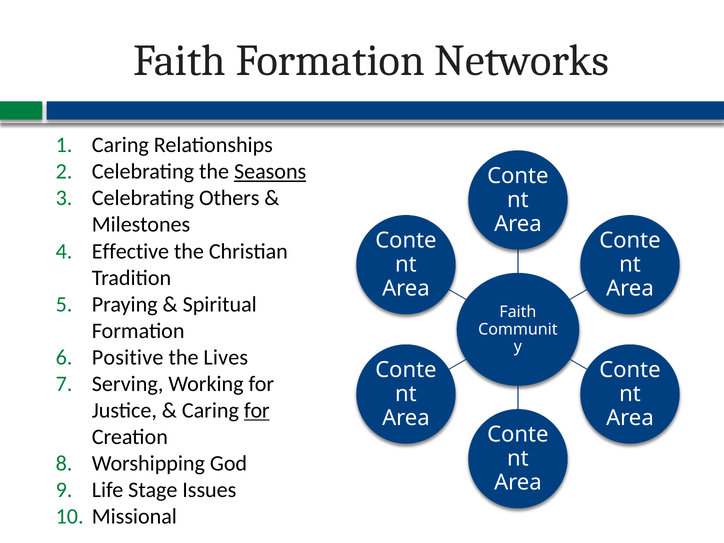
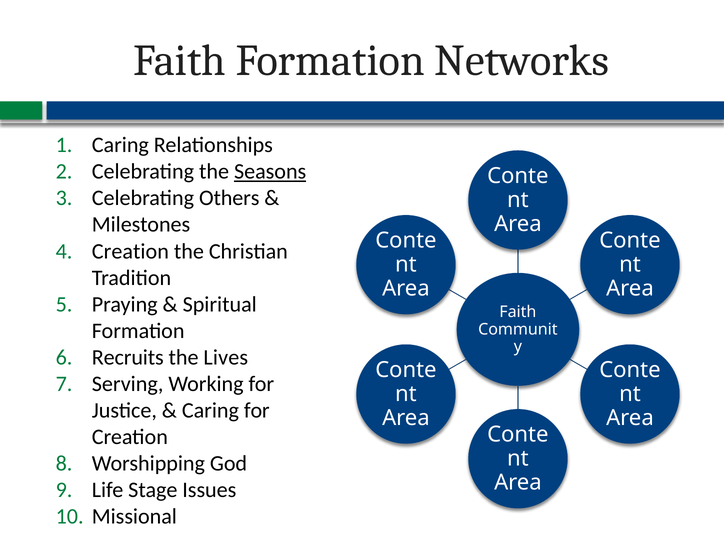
Effective at (130, 251): Effective -> Creation
Positive: Positive -> Recruits
for at (257, 410) underline: present -> none
